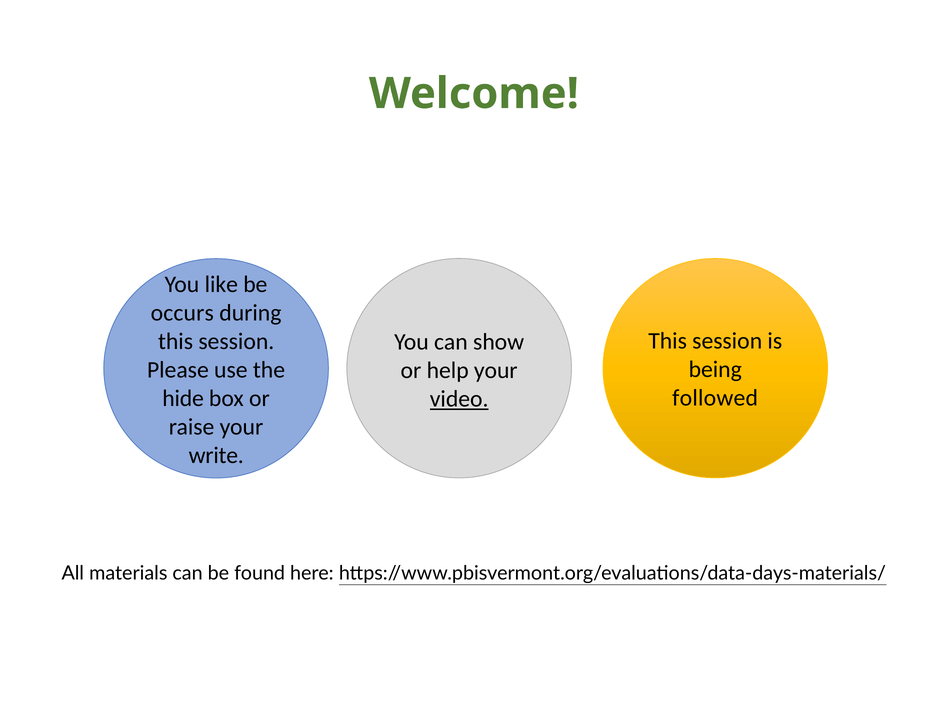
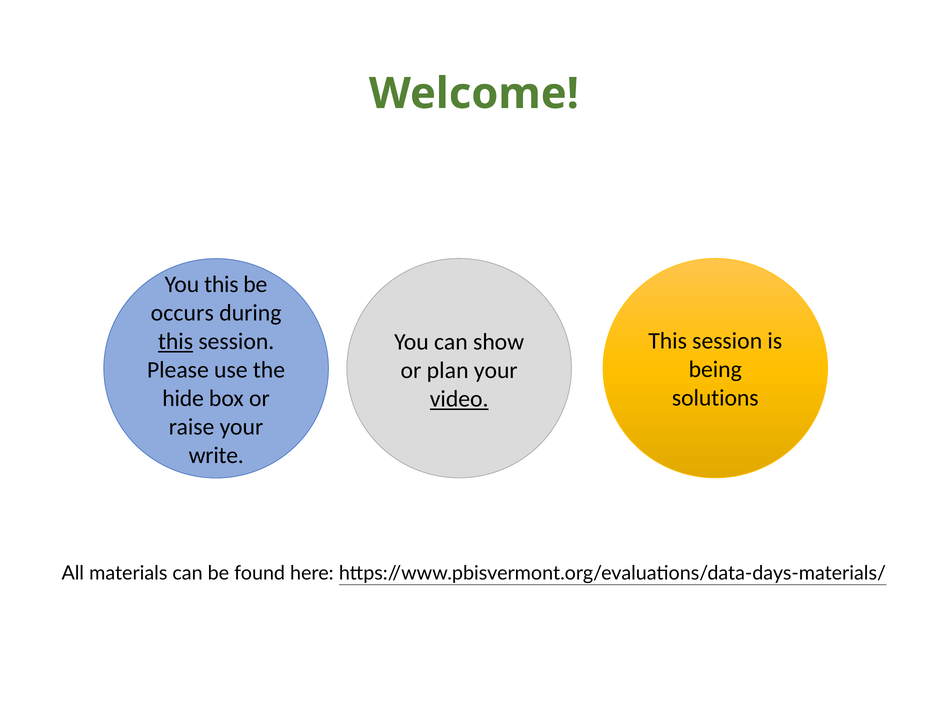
You like: like -> this
this at (176, 342) underline: none -> present
help: help -> plan
followed: followed -> solutions
